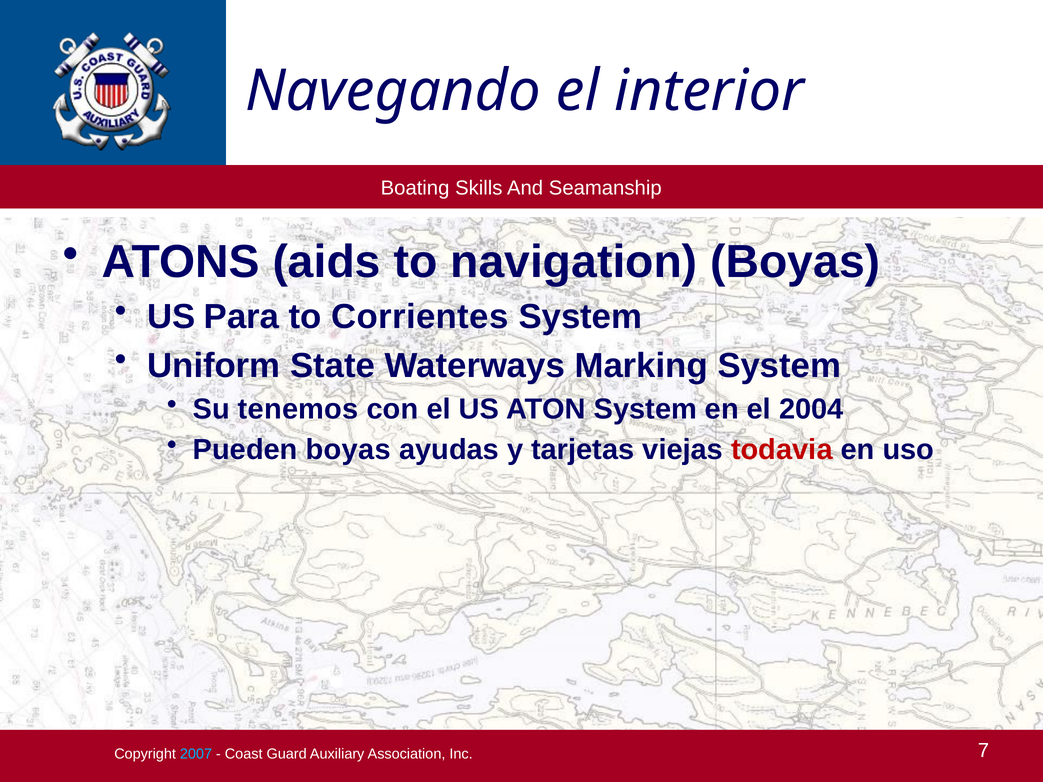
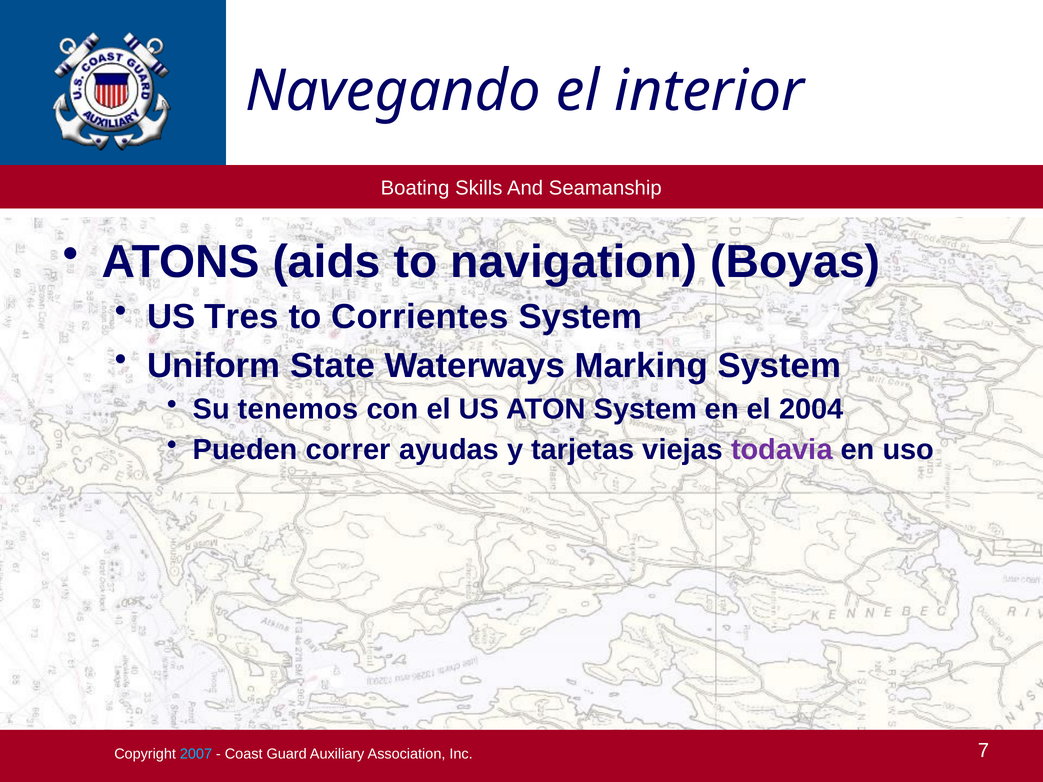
Para: Para -> Tres
Pueden boyas: boyas -> correr
todavia colour: red -> purple
